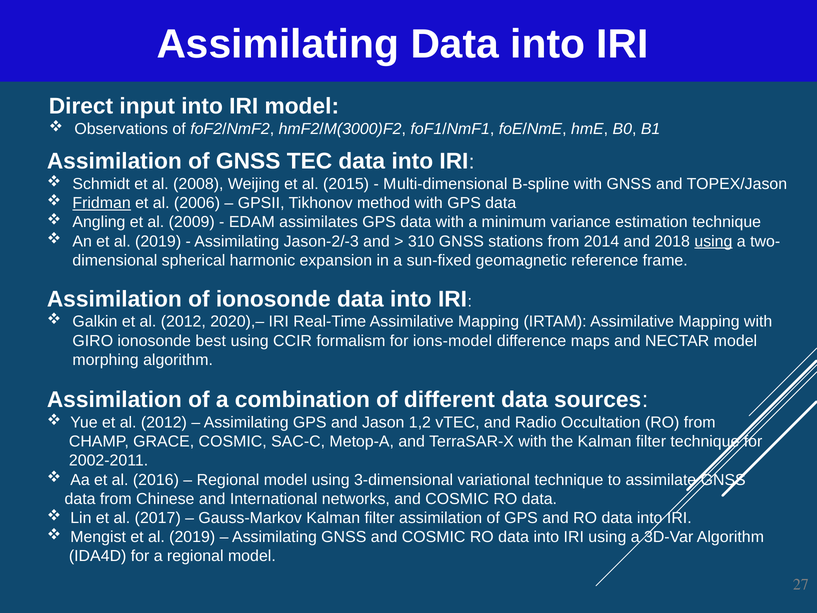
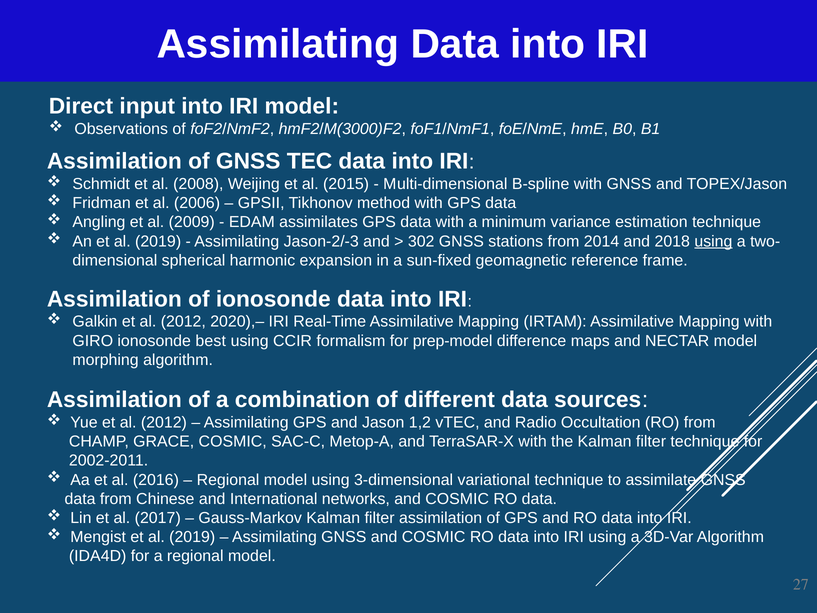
Fridman underline: present -> none
310: 310 -> 302
ions-model: ions-model -> prep-model
